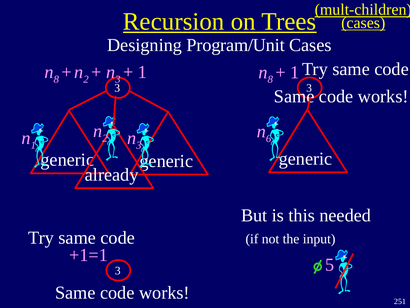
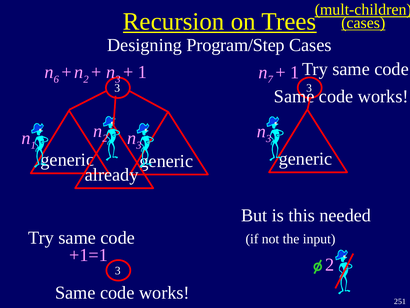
Program/Unit: Program/Unit -> Program/Step
8 at (56, 79): 8 -> 6
8 at (270, 79): 8 -> 7
6 at (269, 138): 6 -> 3
3 5: 5 -> 2
